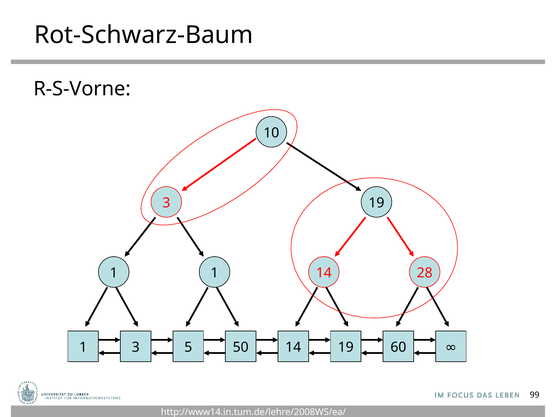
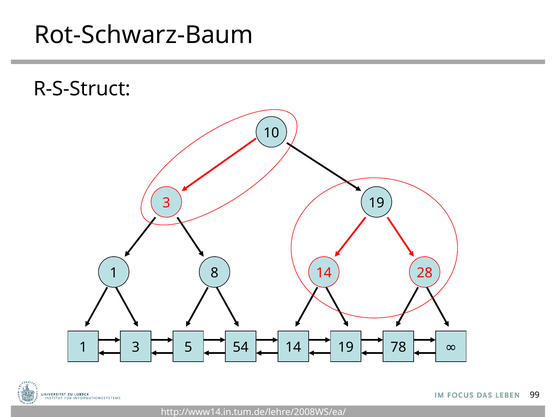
R-S-Vorne: R-S-Vorne -> R-S-Struct
1 1: 1 -> 8
50: 50 -> 54
60: 60 -> 78
